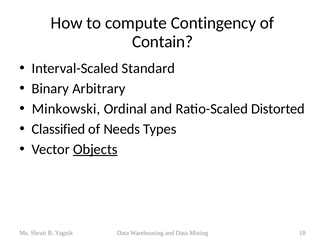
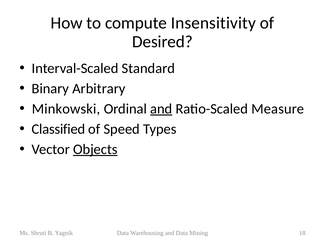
Contingency: Contingency -> Insensitivity
Contain: Contain -> Desired
and at (161, 109) underline: none -> present
Distorted: Distorted -> Measure
Needs: Needs -> Speed
